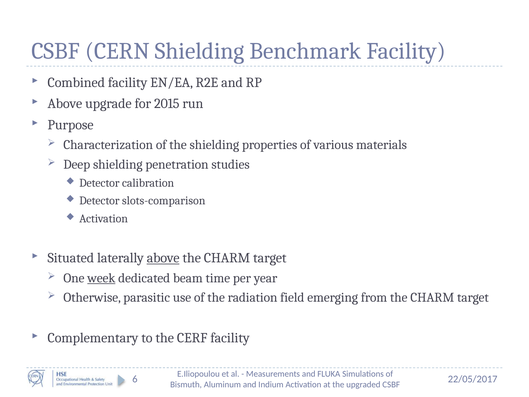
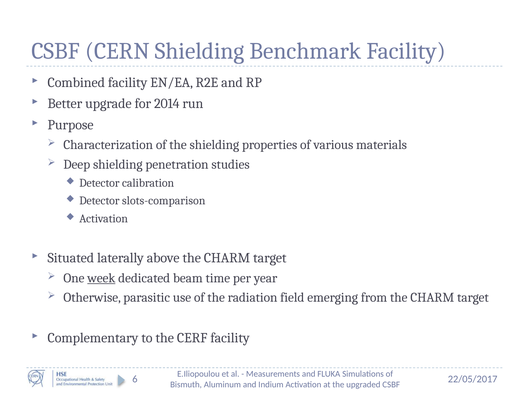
Above at (65, 104): Above -> Better
2015: 2015 -> 2014
above at (163, 258) underline: present -> none
